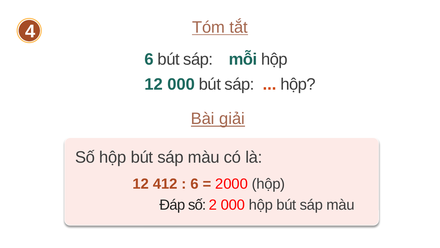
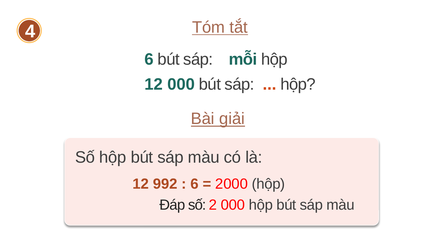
412: 412 -> 992
